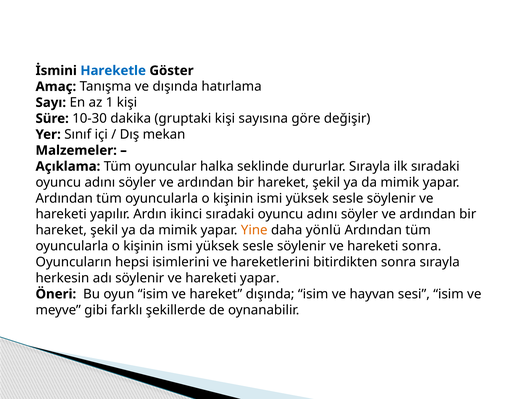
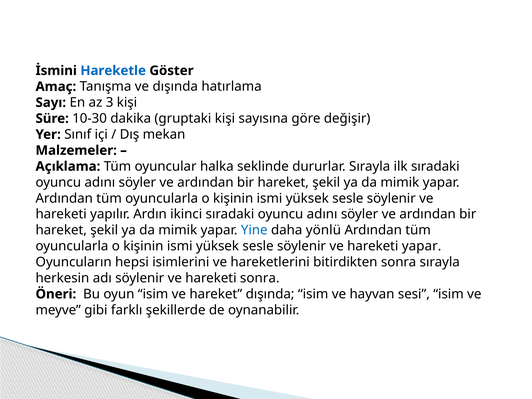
1: 1 -> 3
Yine colour: orange -> blue
hareketi sonra: sonra -> yapar
hareketi yapar: yapar -> sonra
